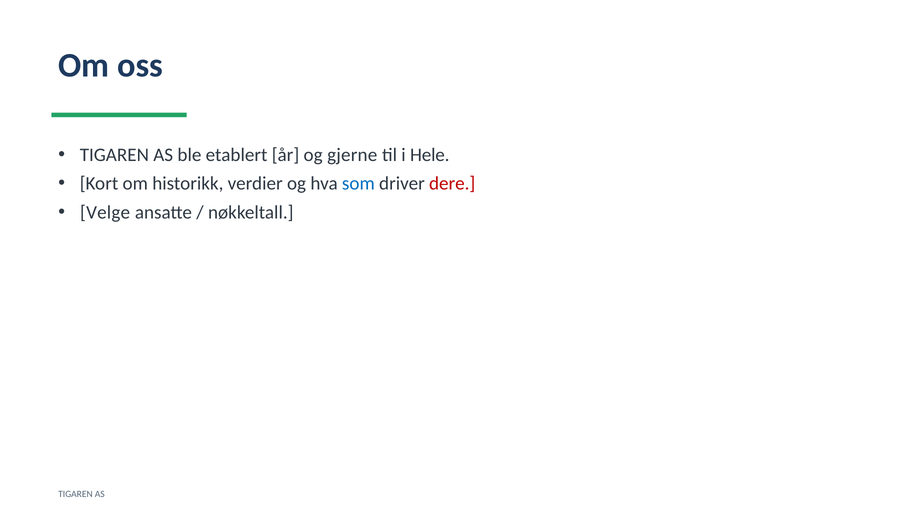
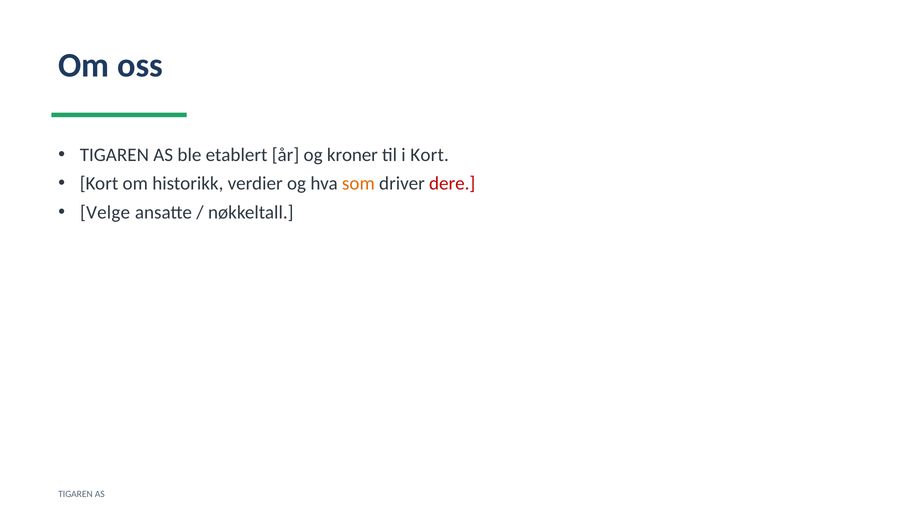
gjerne: gjerne -> kroner
i Hele: Hele -> Kort
som colour: blue -> orange
